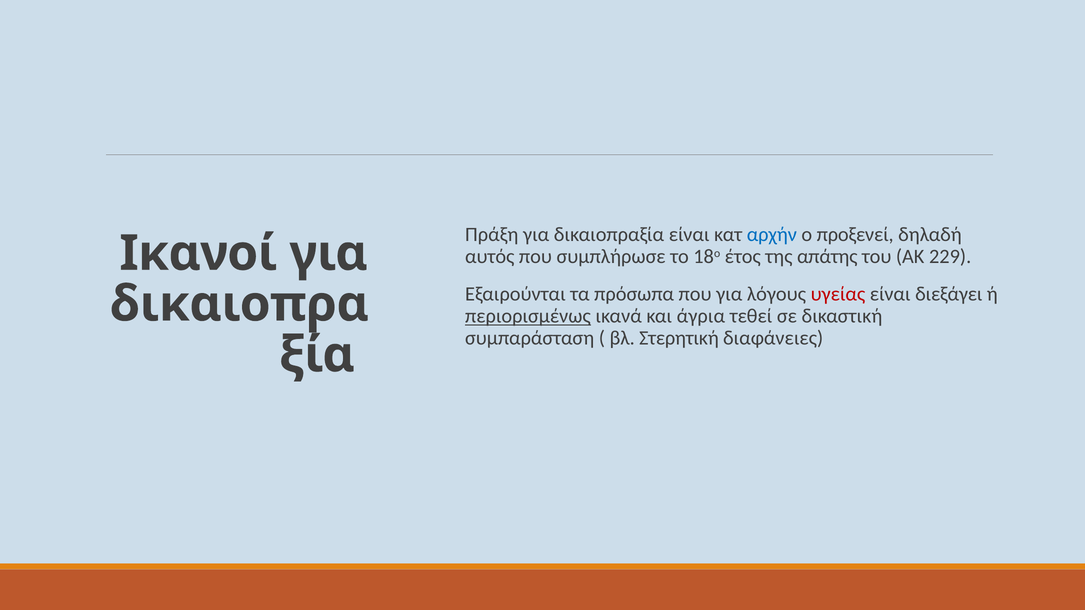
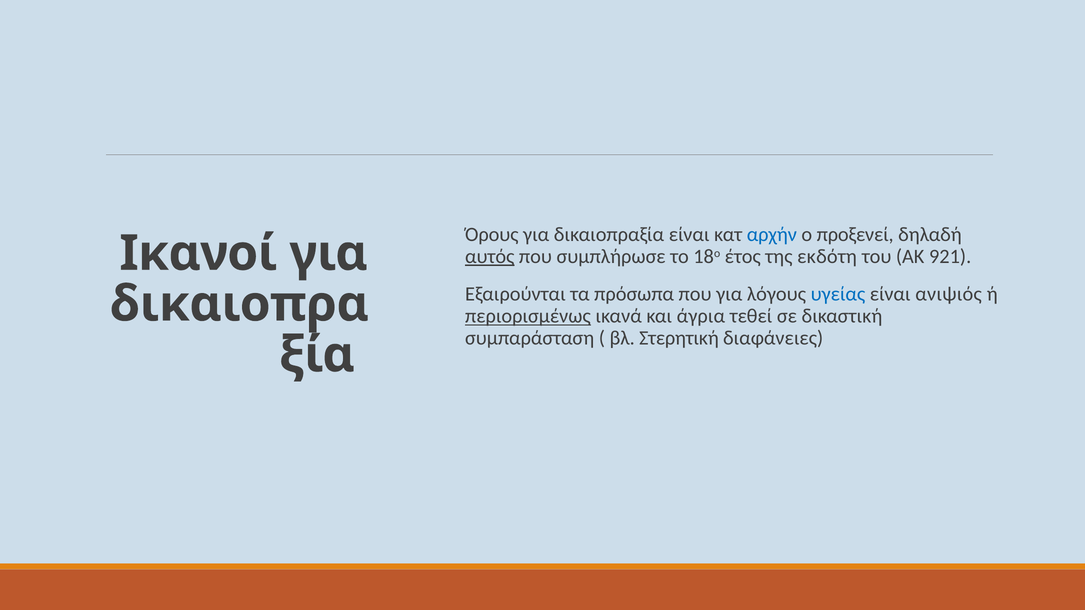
Πράξη: Πράξη -> Όρους
αυτός underline: none -> present
απάτης: απάτης -> εκδότη
229: 229 -> 921
υγείας colour: red -> blue
διεξάγει: διεξάγει -> ανιψιός
